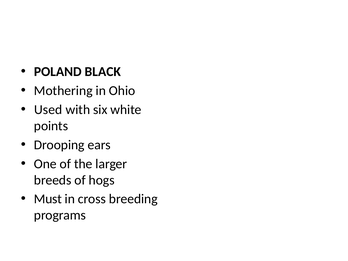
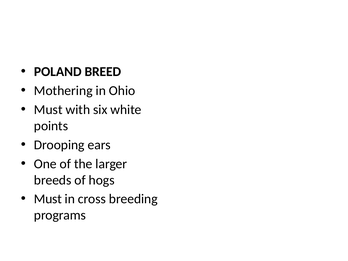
BLACK: BLACK -> BREED
Used at (48, 110): Used -> Must
